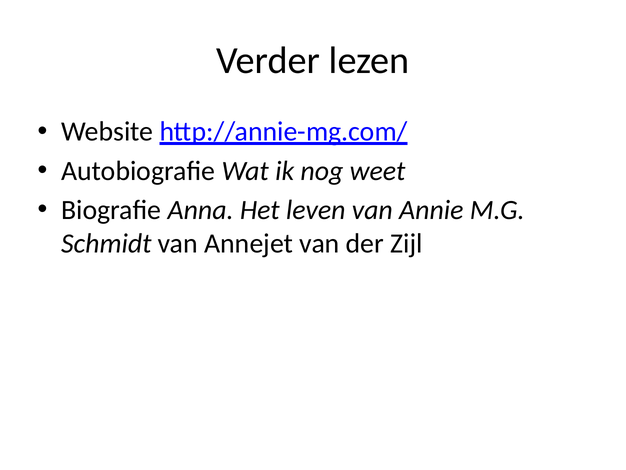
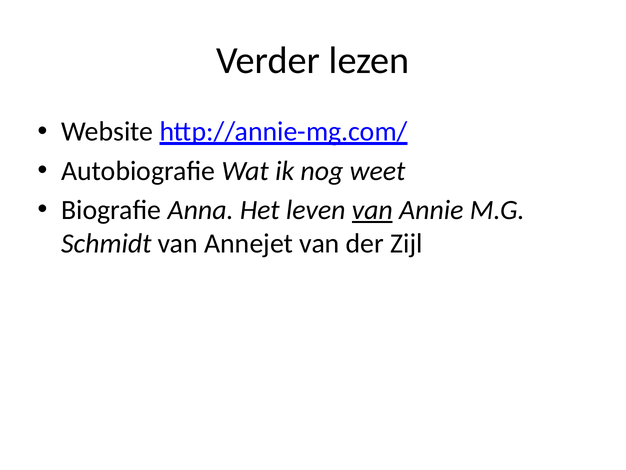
van at (372, 210) underline: none -> present
